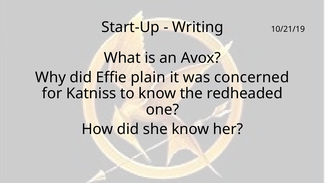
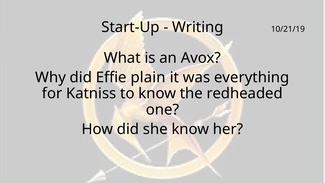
concerned: concerned -> everything
